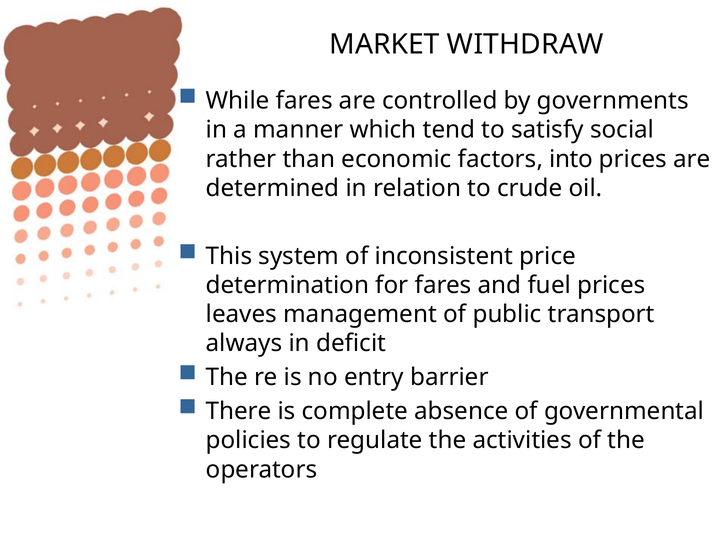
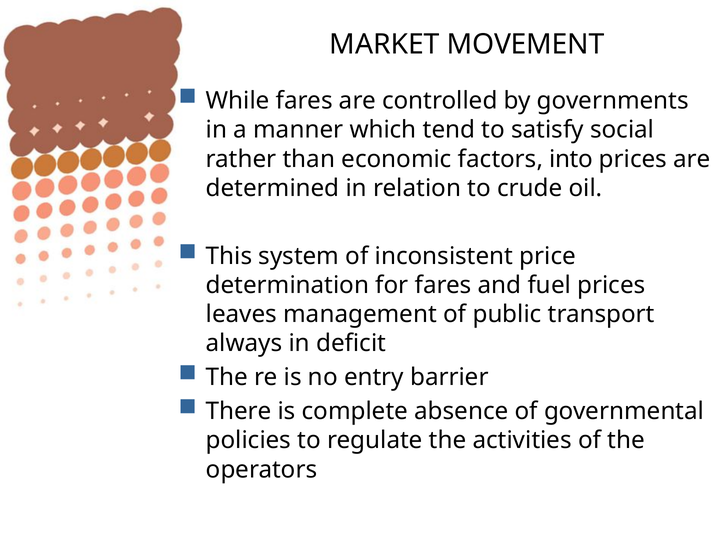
WITHDRAW: WITHDRAW -> MOVEMENT
